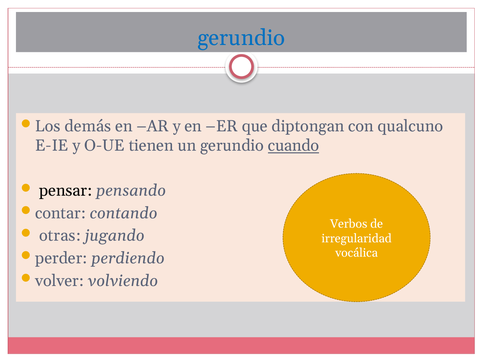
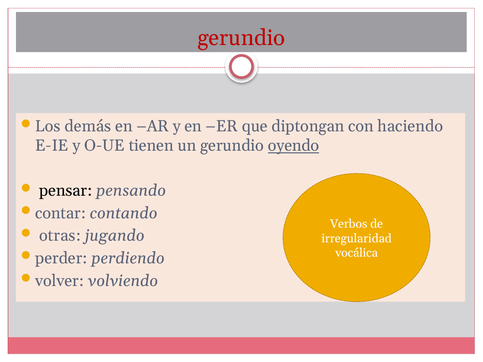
gerundio at (241, 38) colour: blue -> red
qualcuno: qualcuno -> haciendo
cuando: cuando -> oyendo
